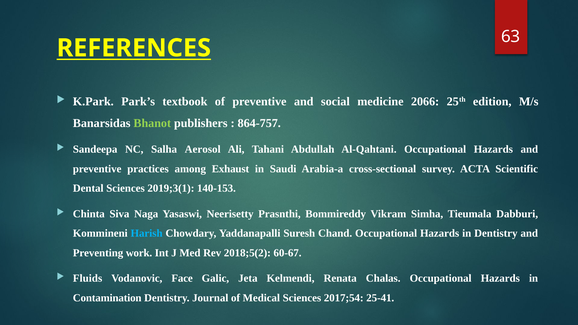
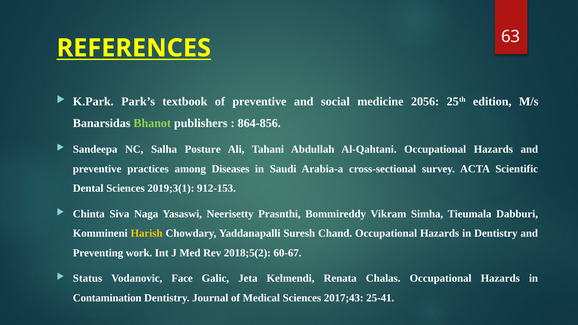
2066: 2066 -> 2056
864-757: 864-757 -> 864-856
Aerosol: Aerosol -> Posture
Exhaust: Exhaust -> Diseases
140-153: 140-153 -> 912-153
Harish colour: light blue -> yellow
Fluids: Fluids -> Status
2017;54: 2017;54 -> 2017;43
